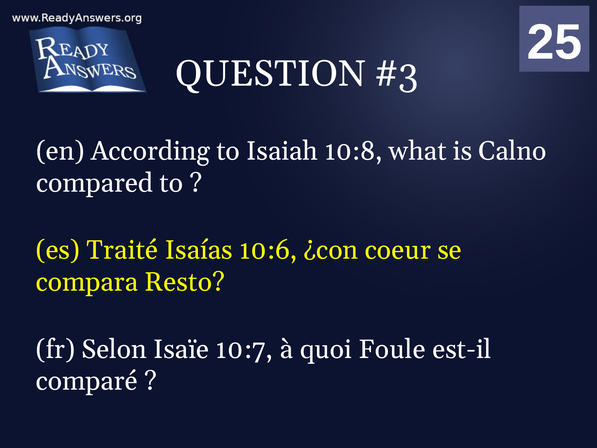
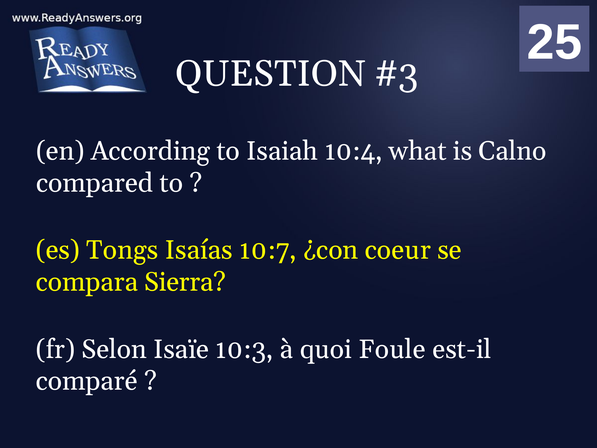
10:8: 10:8 -> 10:4
Traité: Traité -> Tongs
10:6: 10:6 -> 10:7
Resto: Resto -> Sierra
10:7: 10:7 -> 10:3
